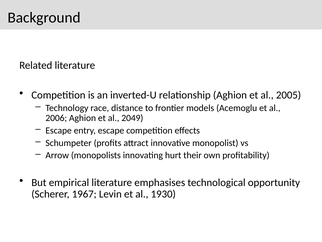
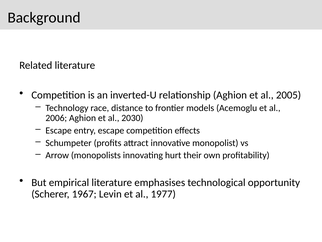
2049: 2049 -> 2030
1930: 1930 -> 1977
